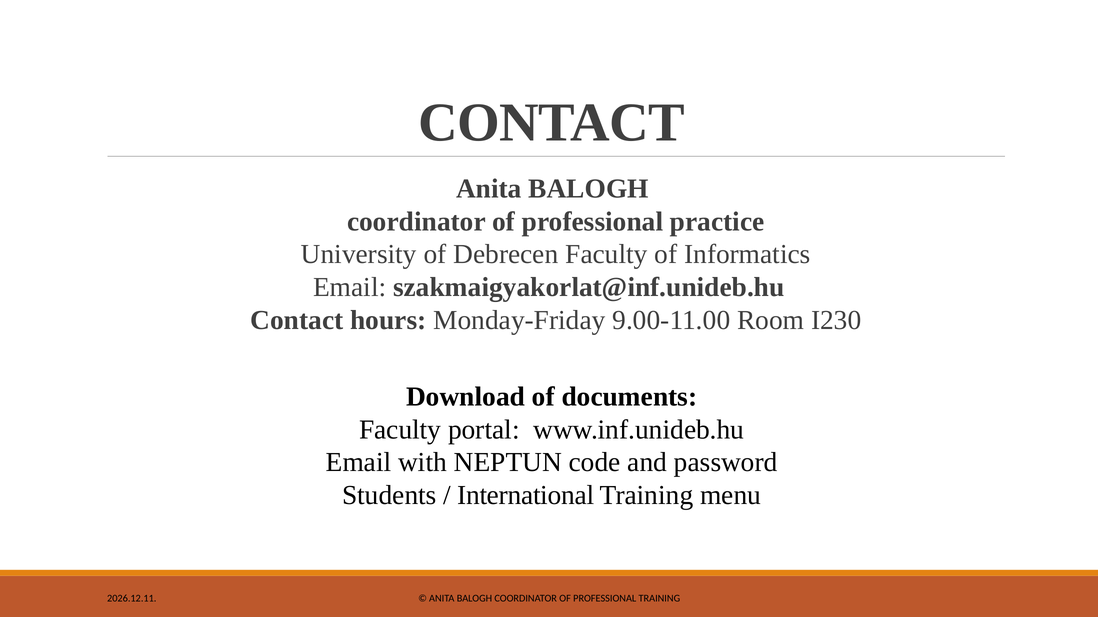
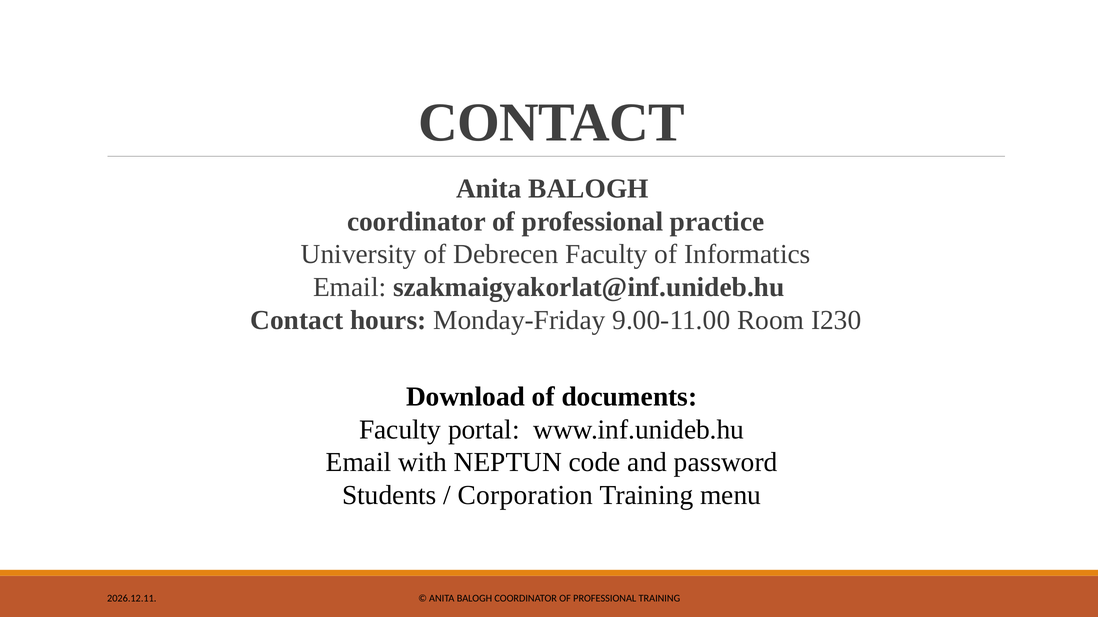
International: International -> Corporation
